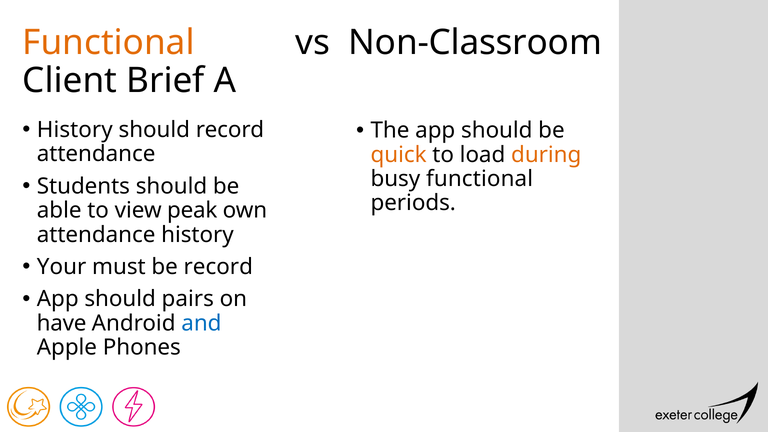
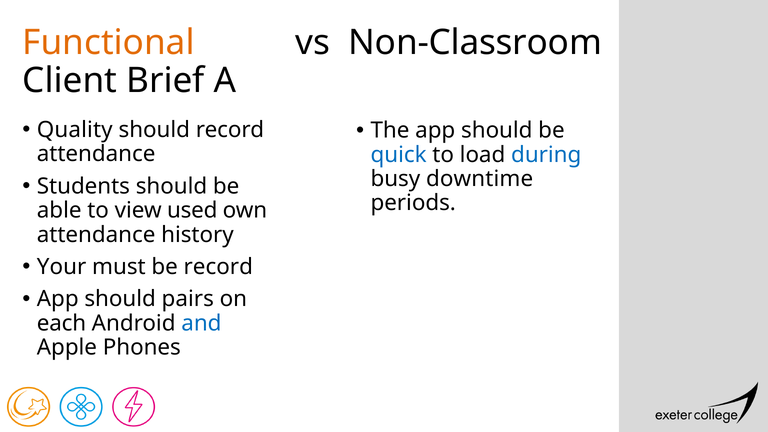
History at (75, 130): History -> Quality
quick colour: orange -> blue
during colour: orange -> blue
busy functional: functional -> downtime
peak: peak -> used
have: have -> each
